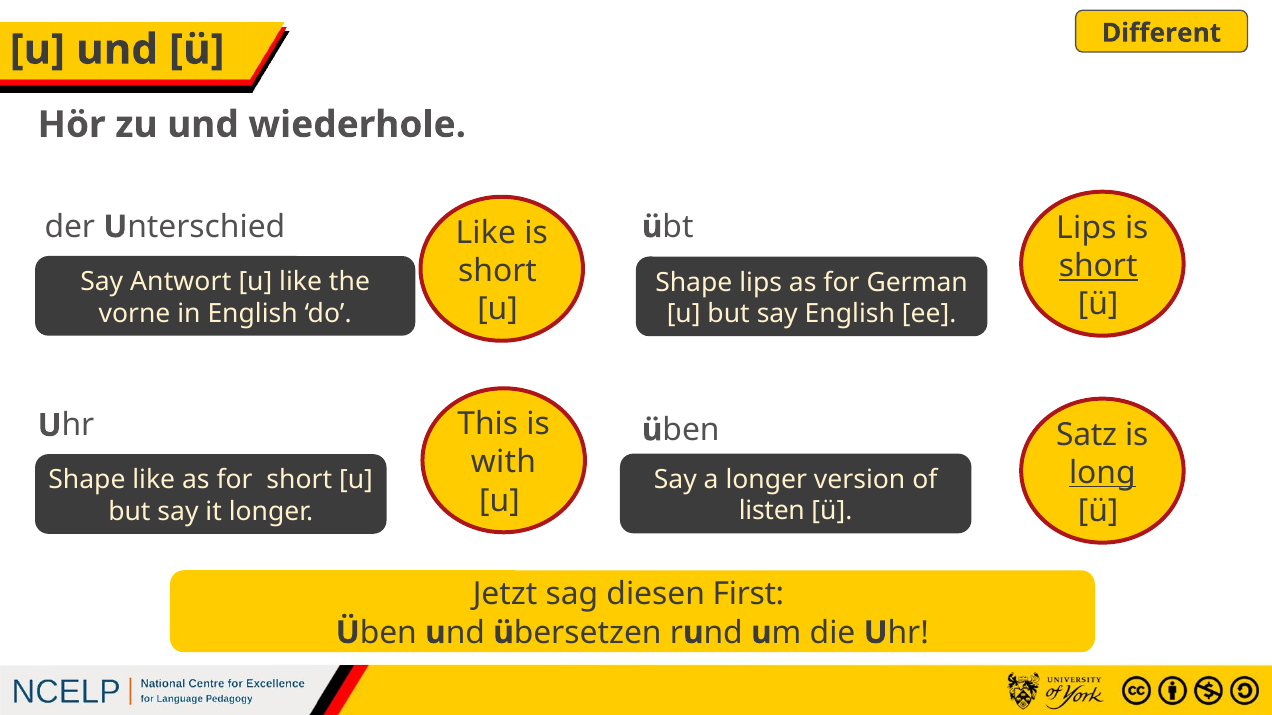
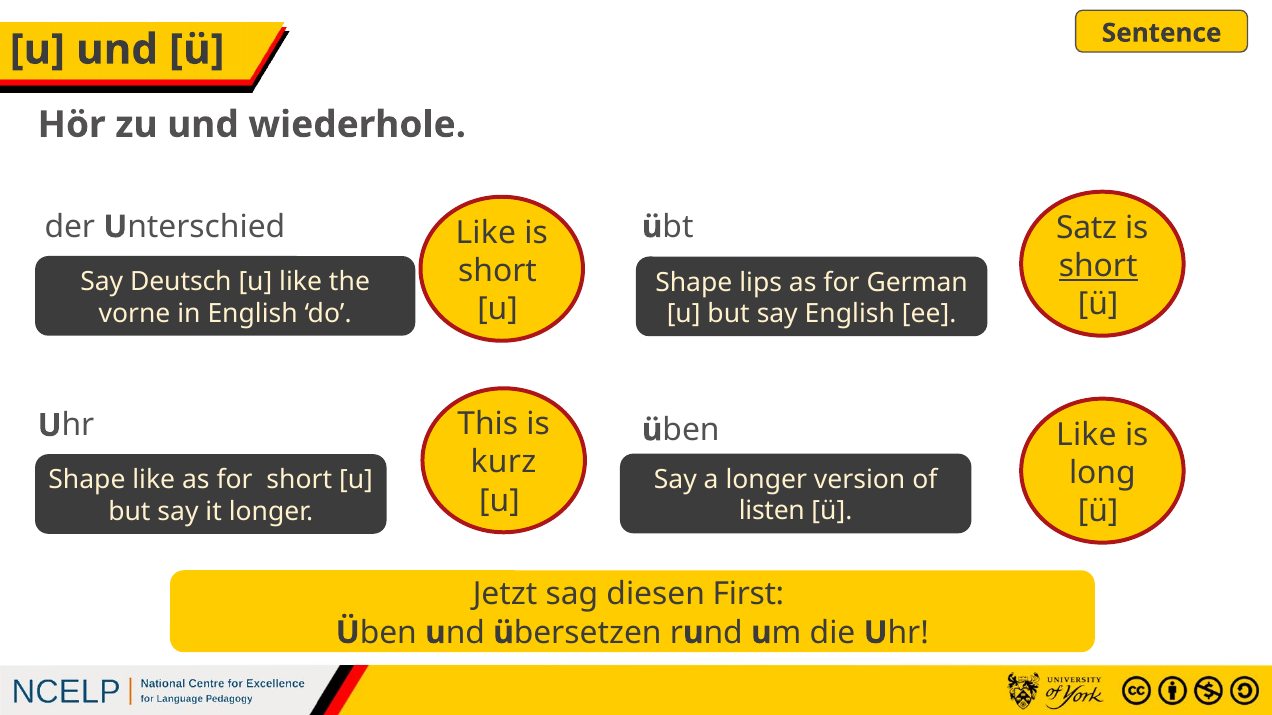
Different: Different -> Sentence
Lips at (1086, 228): Lips -> Satz
Antwort: Antwort -> Deutsch
Satz at (1087, 435): Satz -> Like
with: with -> kurz
long underline: present -> none
